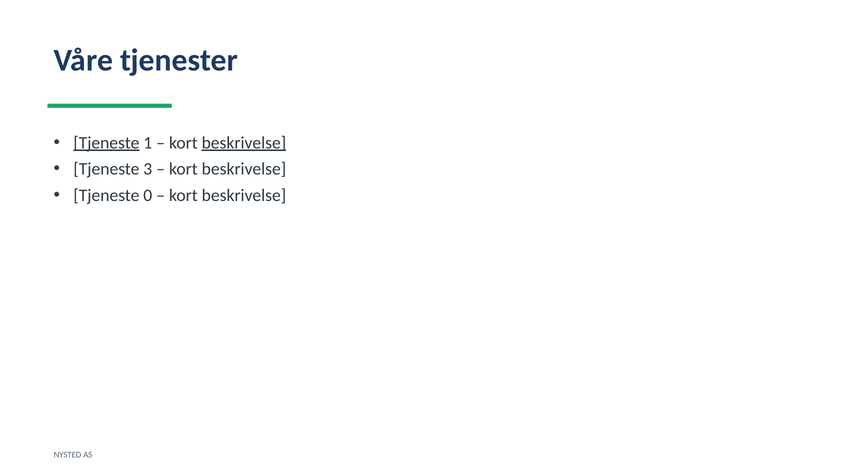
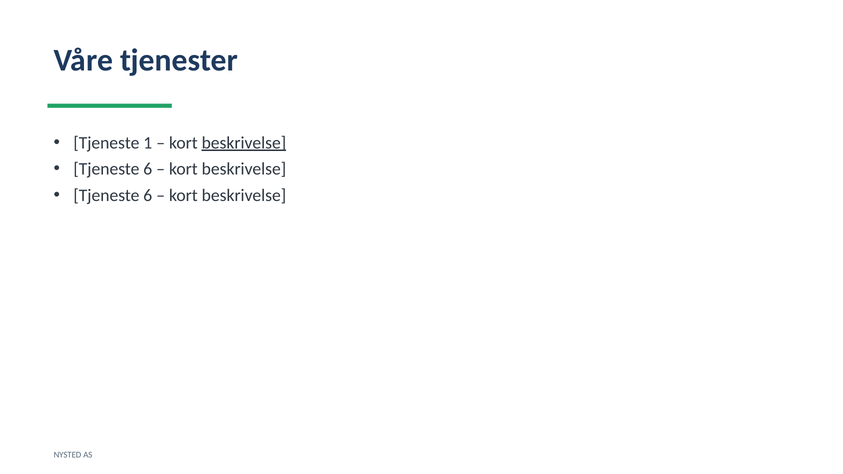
Tjeneste at (106, 143) underline: present -> none
3 at (148, 169): 3 -> 6
0 at (148, 195): 0 -> 6
